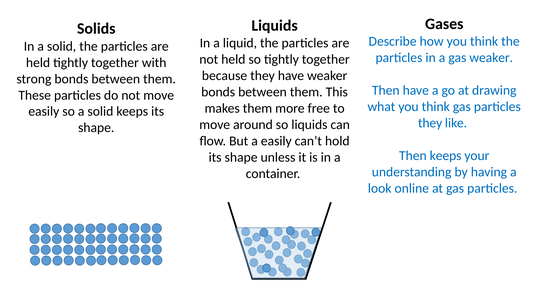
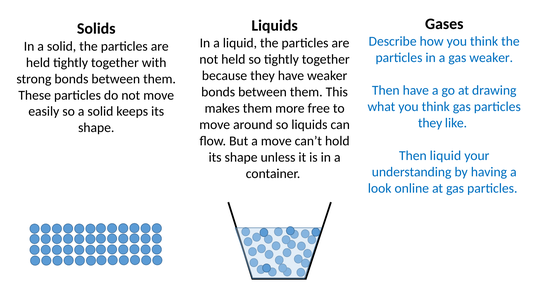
a easily: easily -> move
Then keeps: keeps -> liquid
